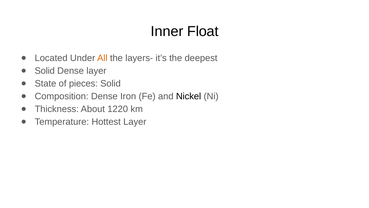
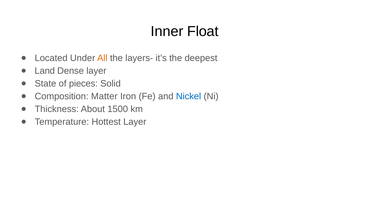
Solid at (45, 71): Solid -> Land
Composition Dense: Dense -> Matter
Nickel colour: black -> blue
1220: 1220 -> 1500
